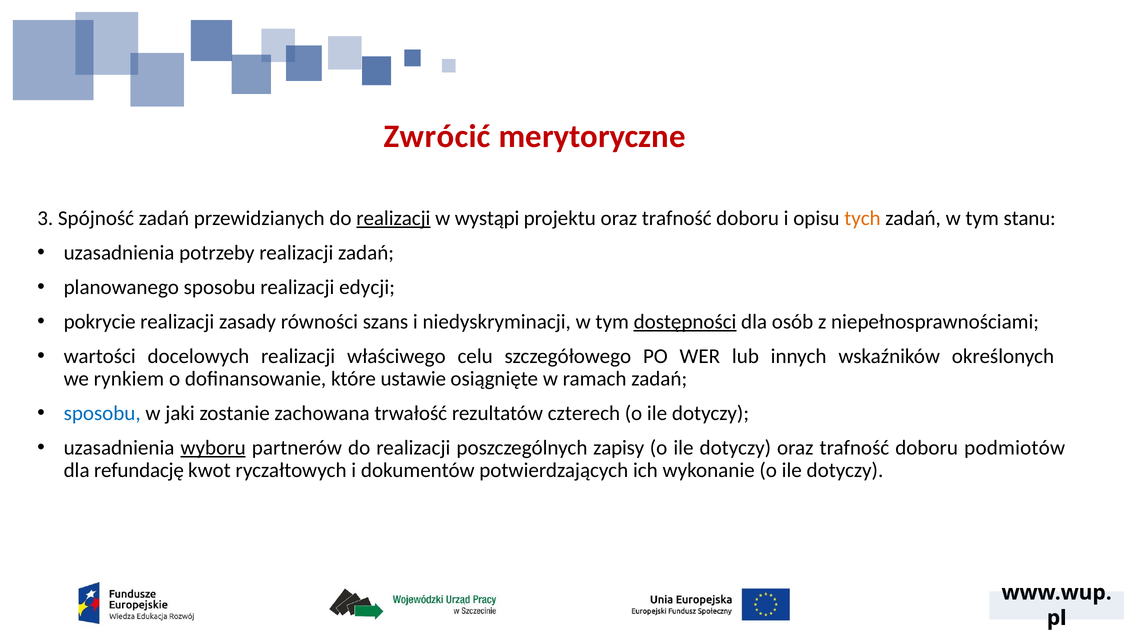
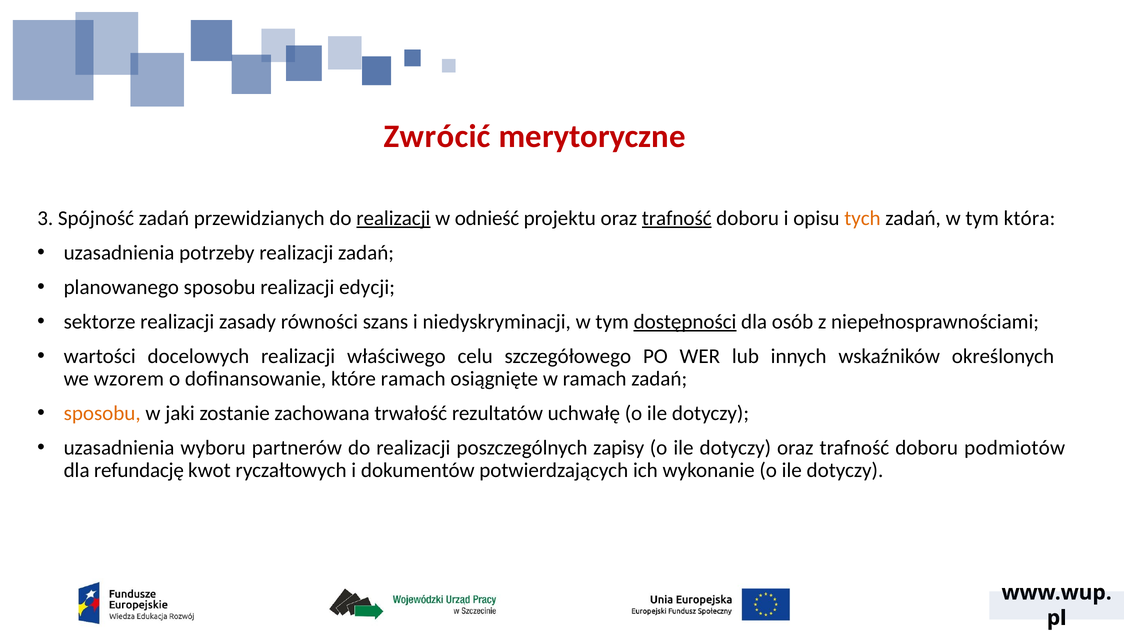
wystąpi: wystąpi -> odnieść
trafność at (677, 218) underline: none -> present
stanu: stanu -> która
pokrycie: pokrycie -> sektorze
rynkiem: rynkiem -> wzorem
które ustawie: ustawie -> ramach
sposobu at (102, 413) colour: blue -> orange
czterech: czterech -> uchwałę
wyboru underline: present -> none
